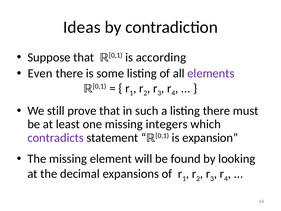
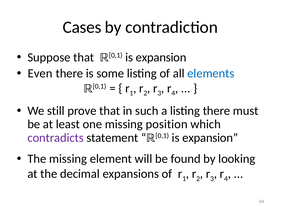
Ideas: Ideas -> Cases
according at (161, 57): according -> expansion
elements colour: purple -> blue
integers: integers -> position
